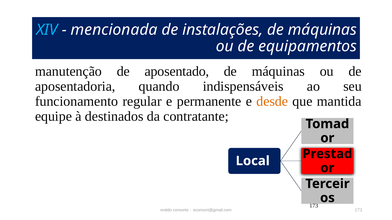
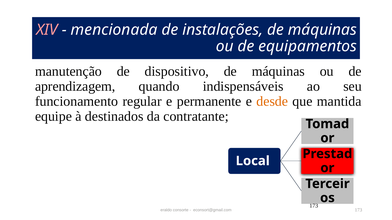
XIV colour: light blue -> pink
aposentado: aposentado -> dispositivo
aposentadoria: aposentadoria -> aprendizagem
